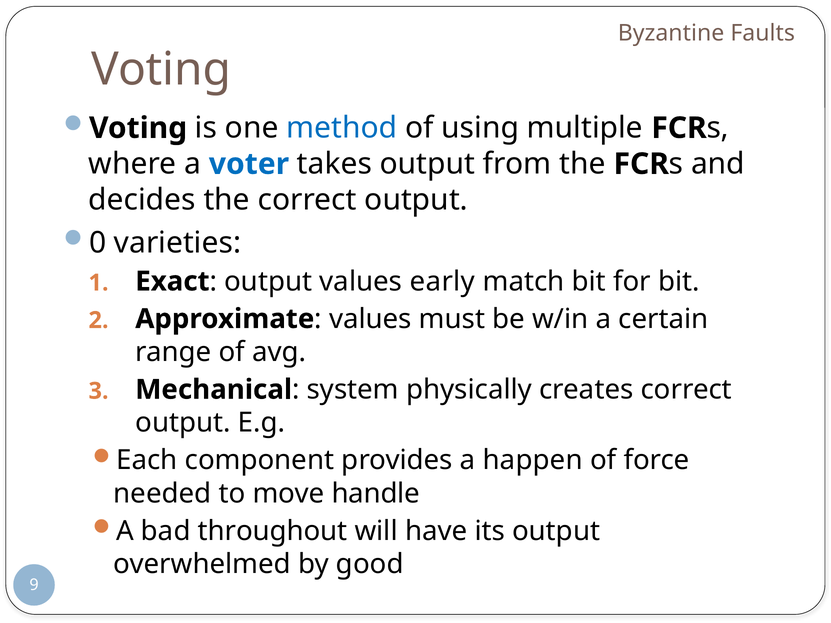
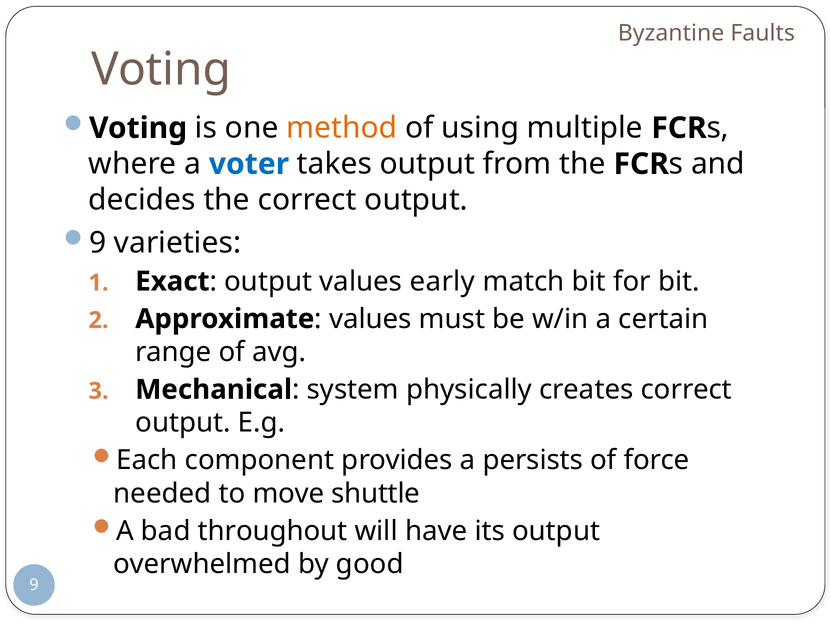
method colour: blue -> orange
0 at (98, 243): 0 -> 9
happen: happen -> persists
handle: handle -> shuttle
